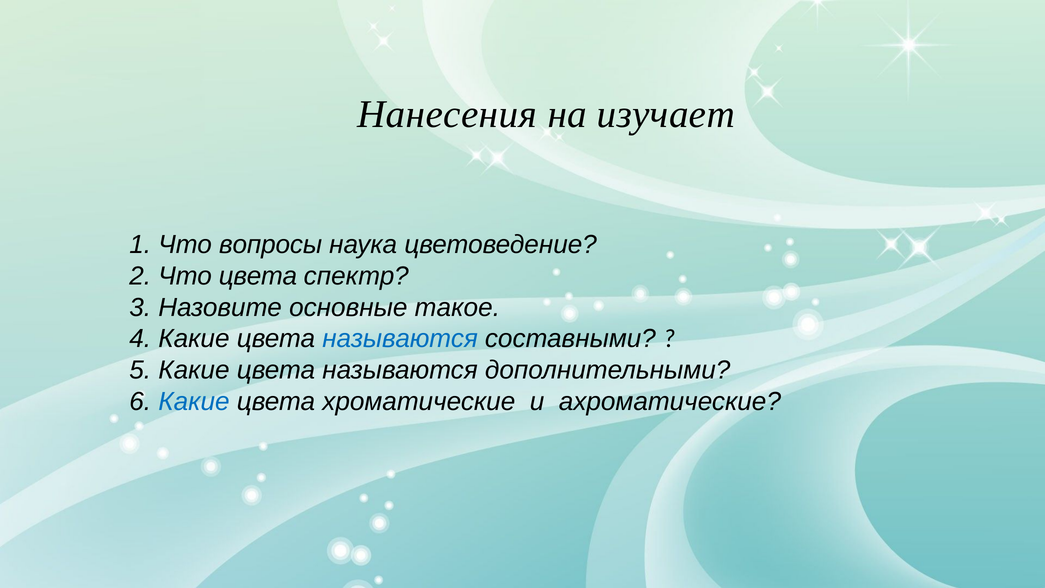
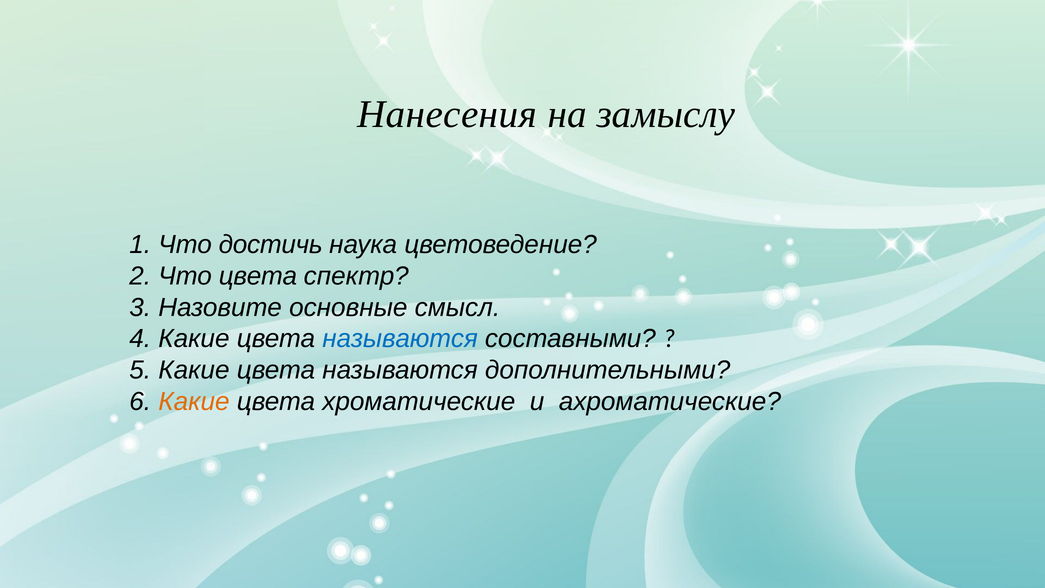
изучает: изучает -> замыслу
вопросы: вопросы -> достичь
такое: такое -> смысл
Какие at (194, 401) colour: blue -> orange
